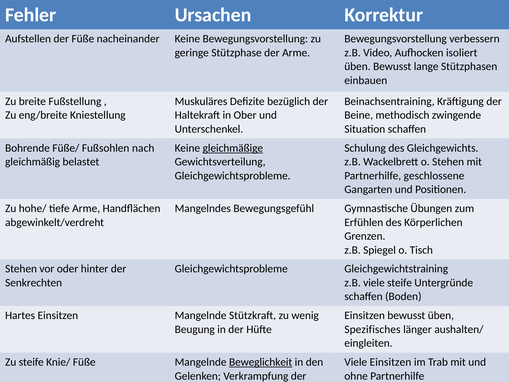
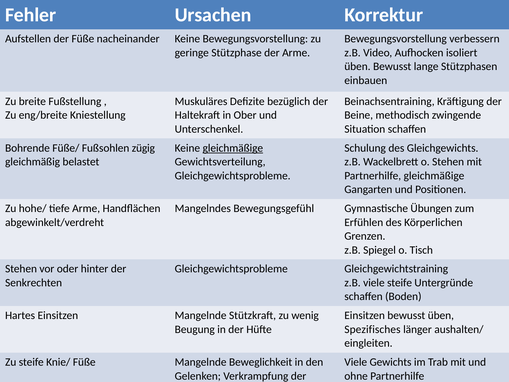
nach: nach -> zügig
Partnerhilfe geschlossene: geschlossene -> gleichmäßige
Beweglichkeit underline: present -> none
Viele Einsitzen: Einsitzen -> Gewichts
